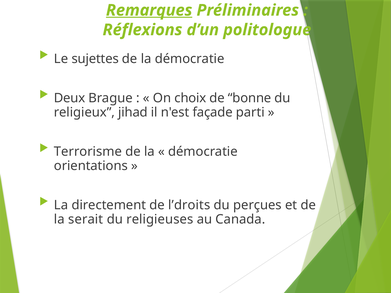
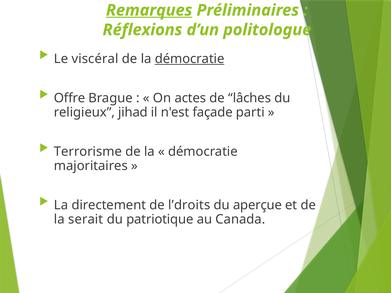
sujettes: sujettes -> viscéral
démocratie at (190, 59) underline: none -> present
Deux: Deux -> Offre
choix: choix -> actes
bonne: bonne -> lâches
orientations: orientations -> majoritaires
perçues: perçues -> aperçue
religieuses: religieuses -> patriotique
